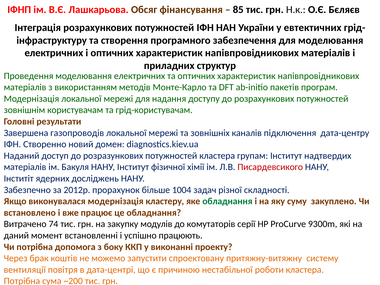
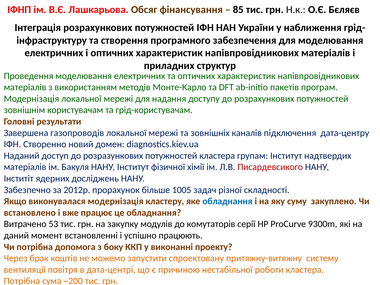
евтектичних: евтектичних -> наближення
1004: 1004 -> 1005
обладнання at (227, 201) colour: green -> blue
74: 74 -> 53
